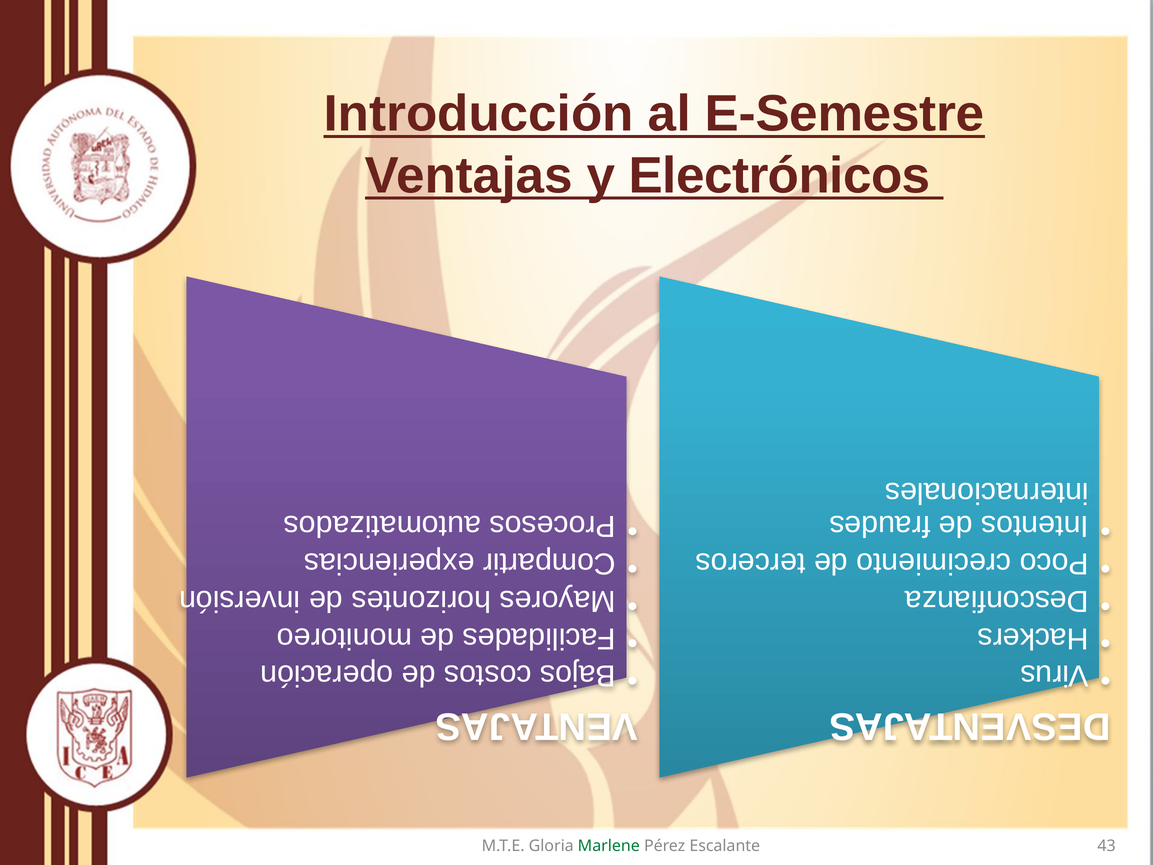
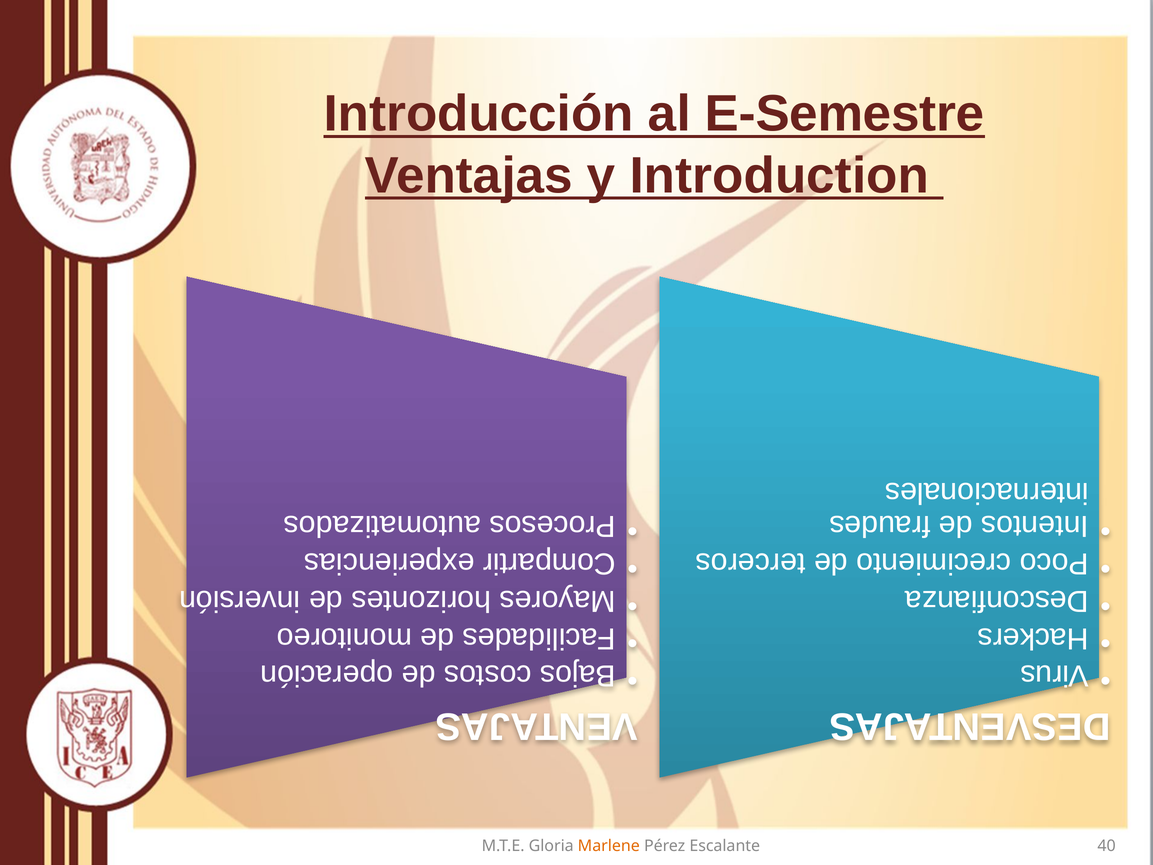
Electrónicos: Electrónicos -> Introduction
Marlene colour: green -> orange
43: 43 -> 40
